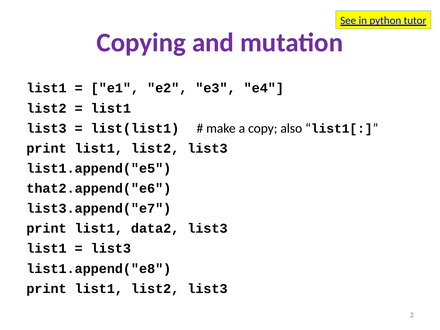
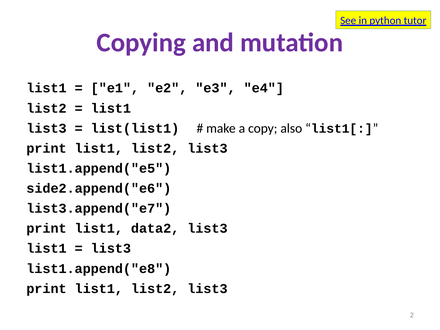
that2.append("e6: that2.append("e6 -> side2.append("e6
